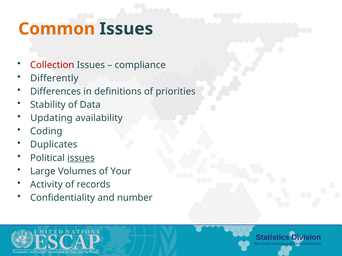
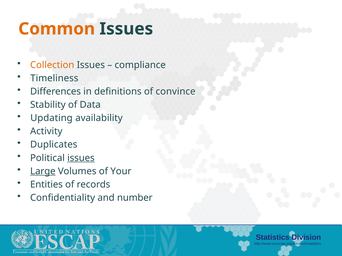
Collection colour: red -> orange
Differently: Differently -> Timeliness
priorities: priorities -> convince
Coding: Coding -> Activity
Large underline: none -> present
Activity: Activity -> Entities
